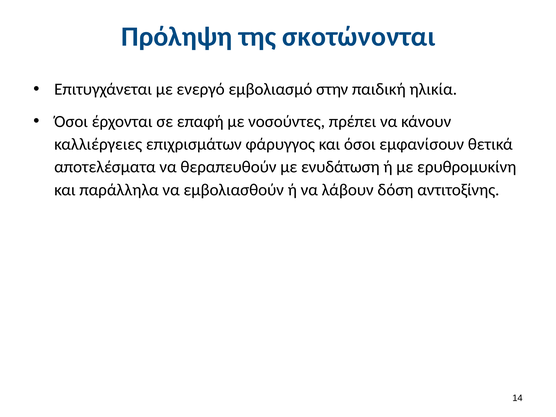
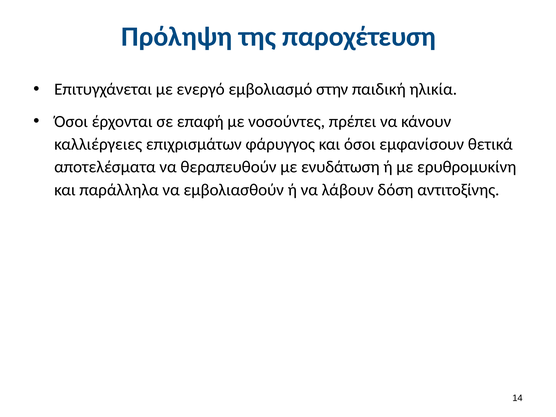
σκοτώνονται: σκοτώνονται -> παροχέτευση
